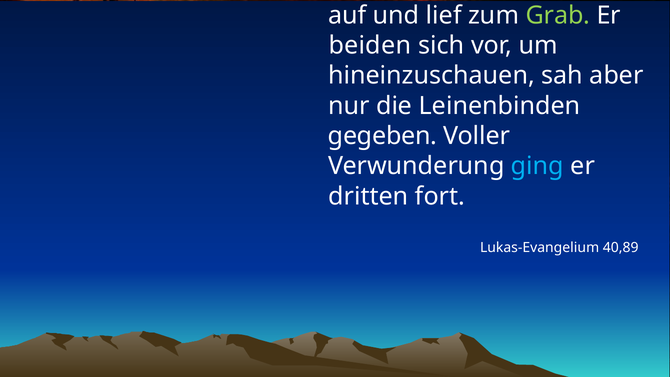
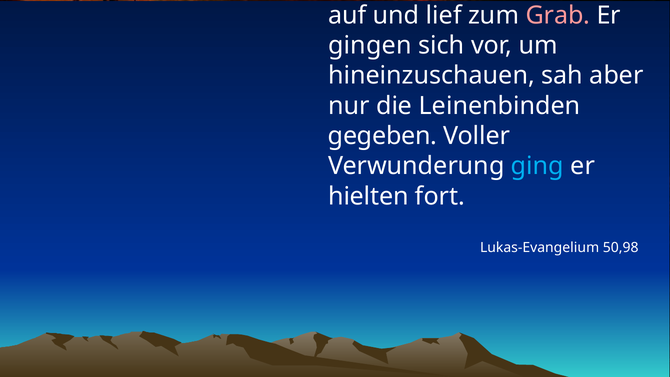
Grab colour: light green -> pink
beiden: beiden -> gingen
dritten: dritten -> hielten
40,89: 40,89 -> 50,98
